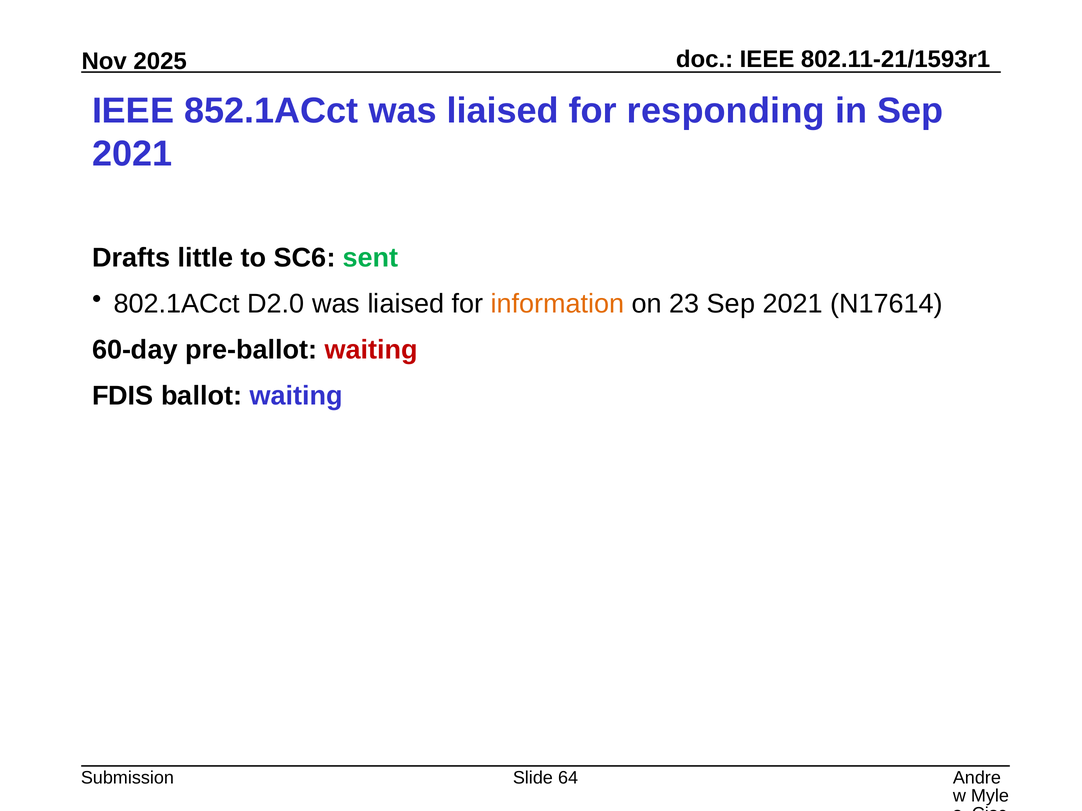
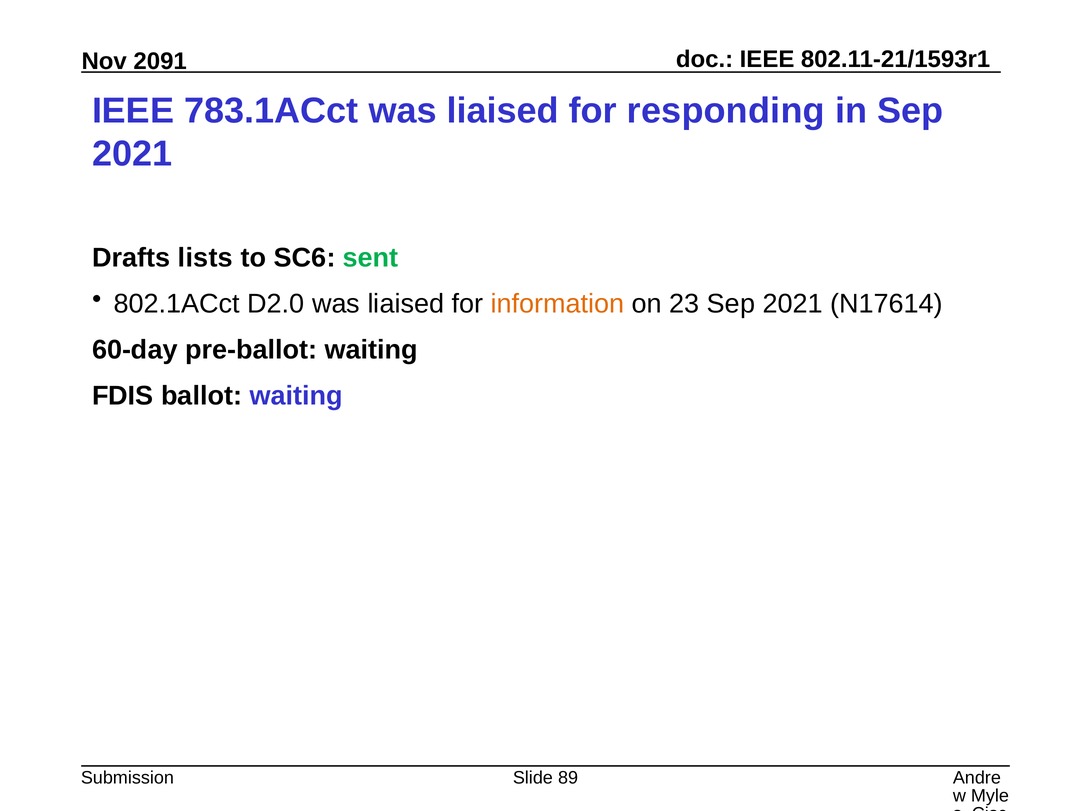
2025: 2025 -> 2091
852.1ACct: 852.1ACct -> 783.1ACct
little: little -> lists
waiting at (371, 350) colour: red -> black
64: 64 -> 89
